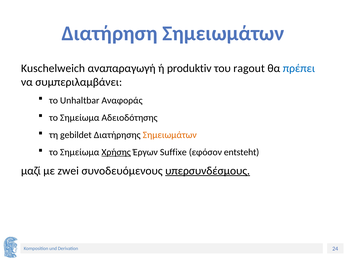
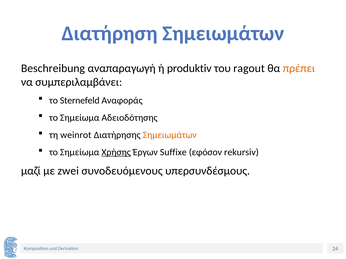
Kuschelweich: Kuschelweich -> Beschreibung
πρέπει colour: blue -> orange
Unhaltbar: Unhaltbar -> Sternefeld
gebildet: gebildet -> weinrot
entsteht: entsteht -> rekursiv
υπερσυνδέσμους underline: present -> none
